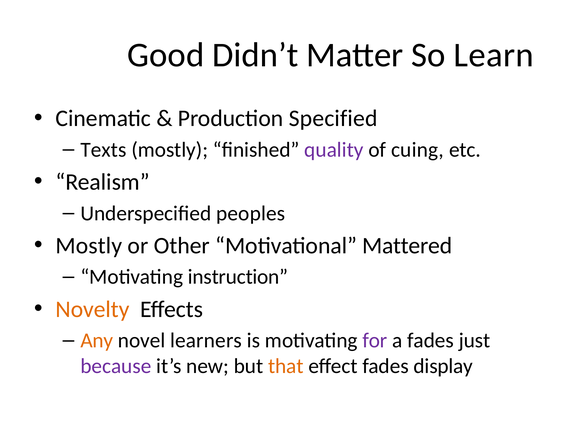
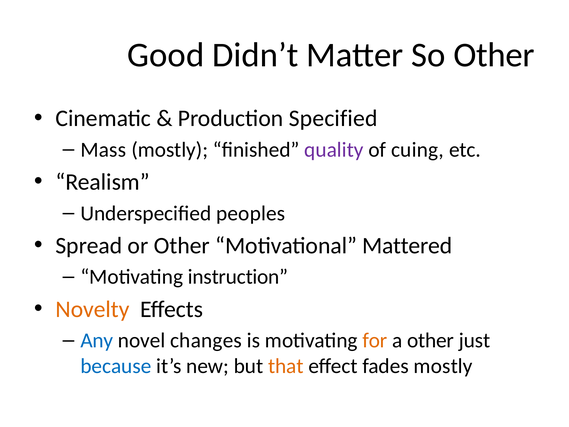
So Learn: Learn -> Other
Texts: Texts -> Mass
Mostly at (89, 245): Mostly -> Spread
Any colour: orange -> blue
learners: learners -> changes
for colour: purple -> orange
a fades: fades -> other
because colour: purple -> blue
fades display: display -> mostly
